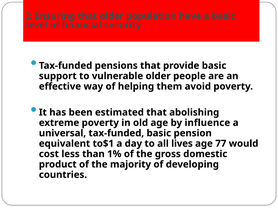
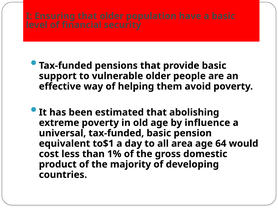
lives: lives -> area
77: 77 -> 64
